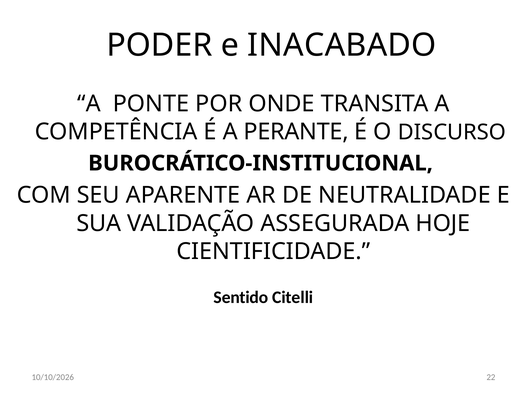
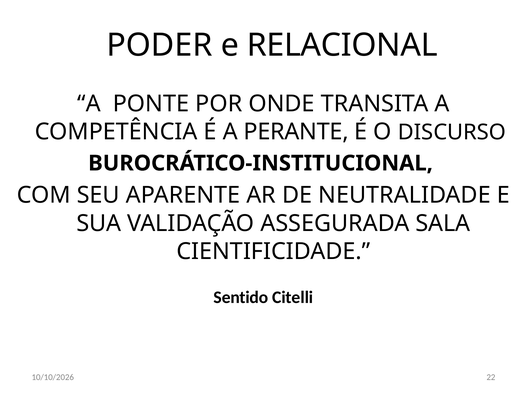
INACABADO: INACABADO -> RELACIONAL
HOJE: HOJE -> SALA
